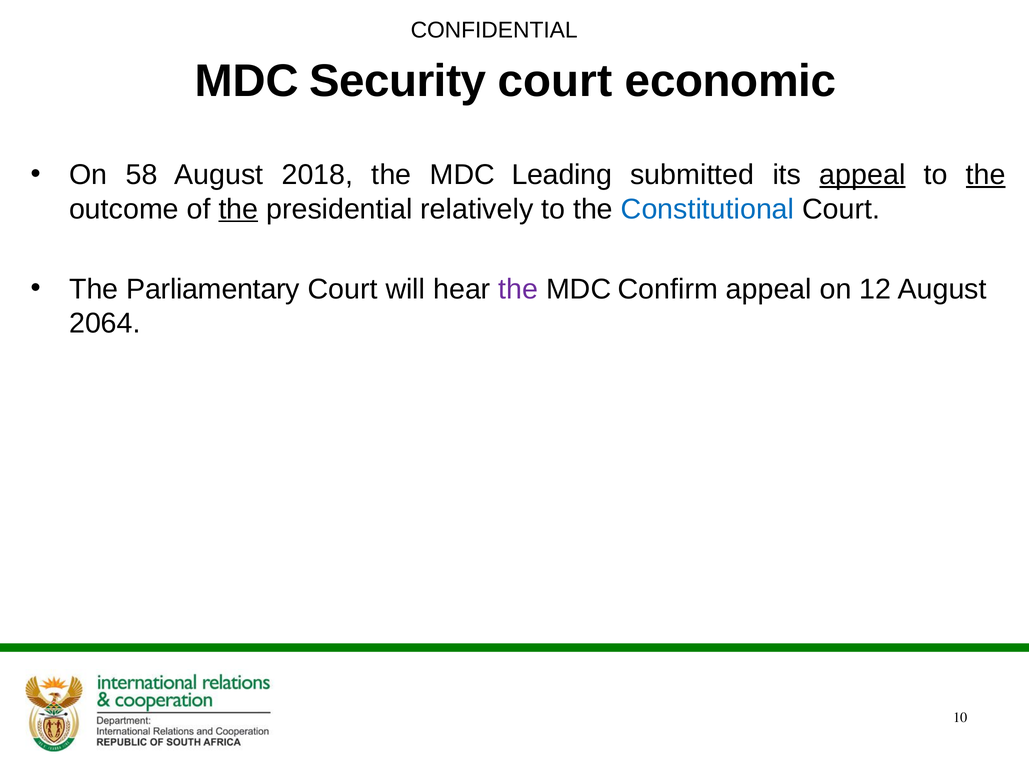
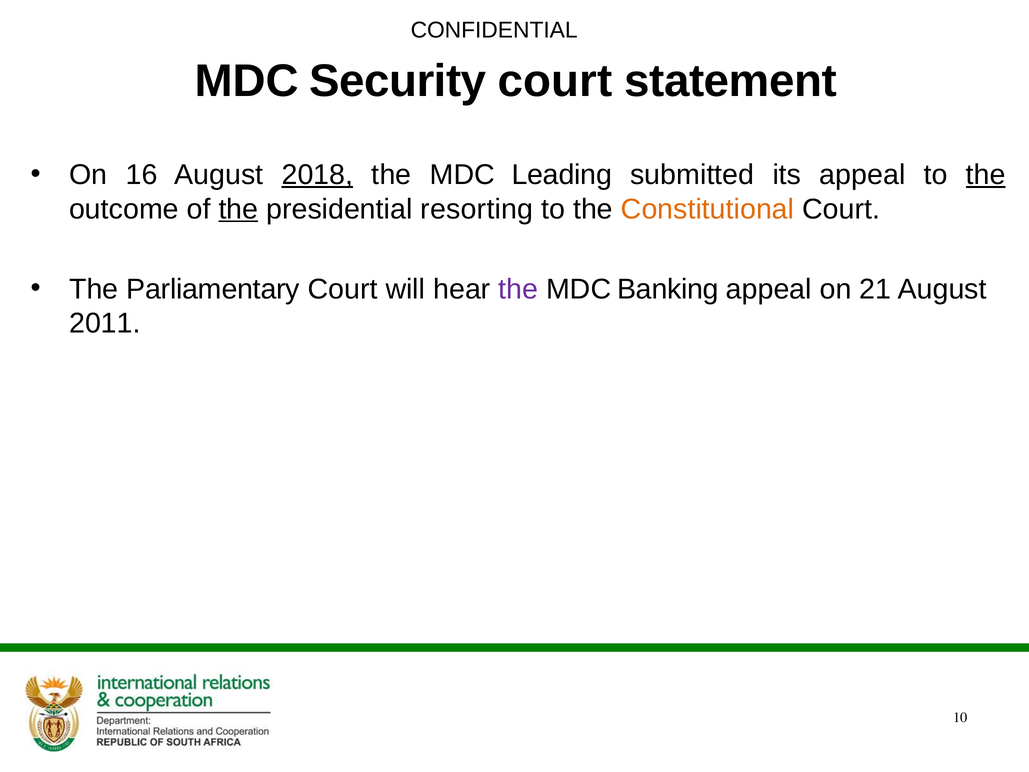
economic: economic -> statement
58: 58 -> 16
2018 underline: none -> present
appeal at (862, 175) underline: present -> none
relatively: relatively -> resorting
Constitutional colour: blue -> orange
Confirm: Confirm -> Banking
12: 12 -> 21
2064: 2064 -> 2011
